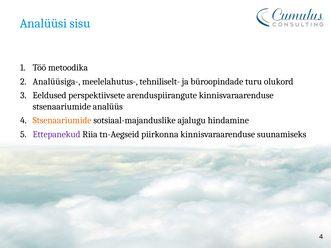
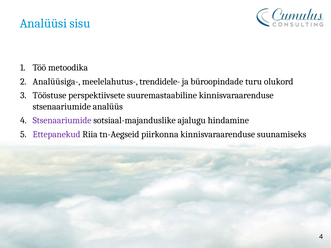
tehniliselt-: tehniliselt- -> trendidele-
Eeldused: Eeldused -> Tööstuse
arenduspiirangute: arenduspiirangute -> suuremastaabiline
Stsenaariumide at (62, 121) colour: orange -> purple
